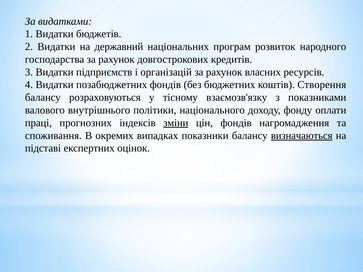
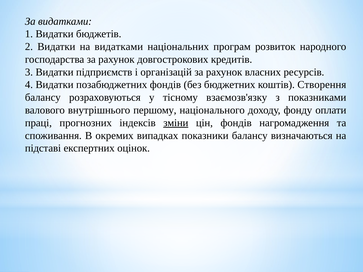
на державний: державний -> видатками
політики: політики -> першому
визначаються underline: present -> none
